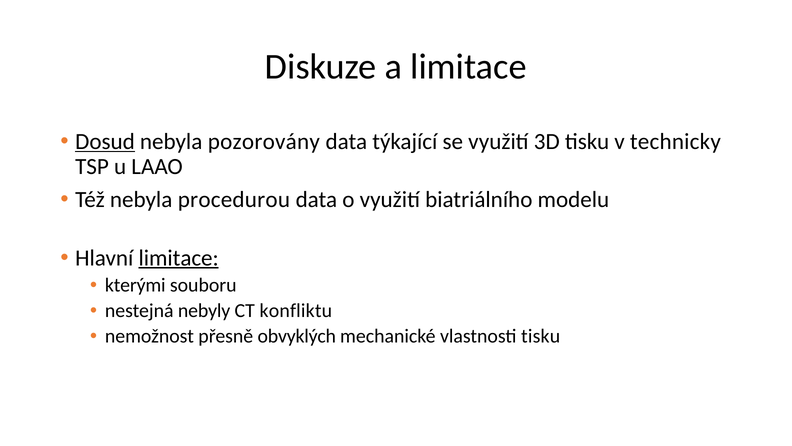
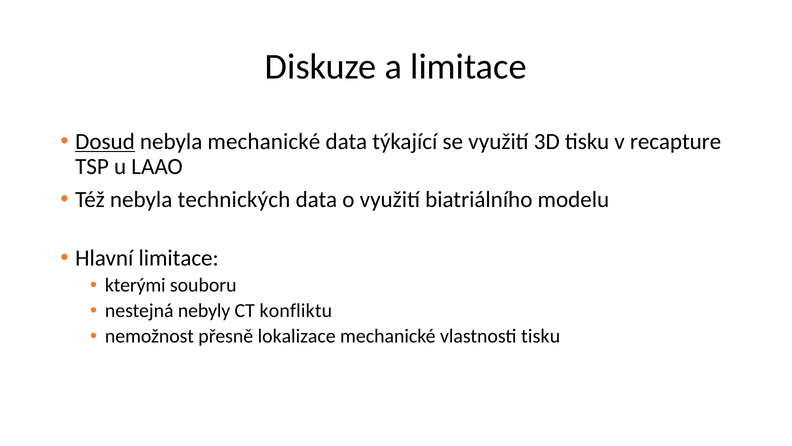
nebyla pozorovány: pozorovány -> mechanické
technicky: technicky -> recapture
procedurou: procedurou -> technických
limitace at (179, 258) underline: present -> none
obvyklých: obvyklých -> lokalizace
